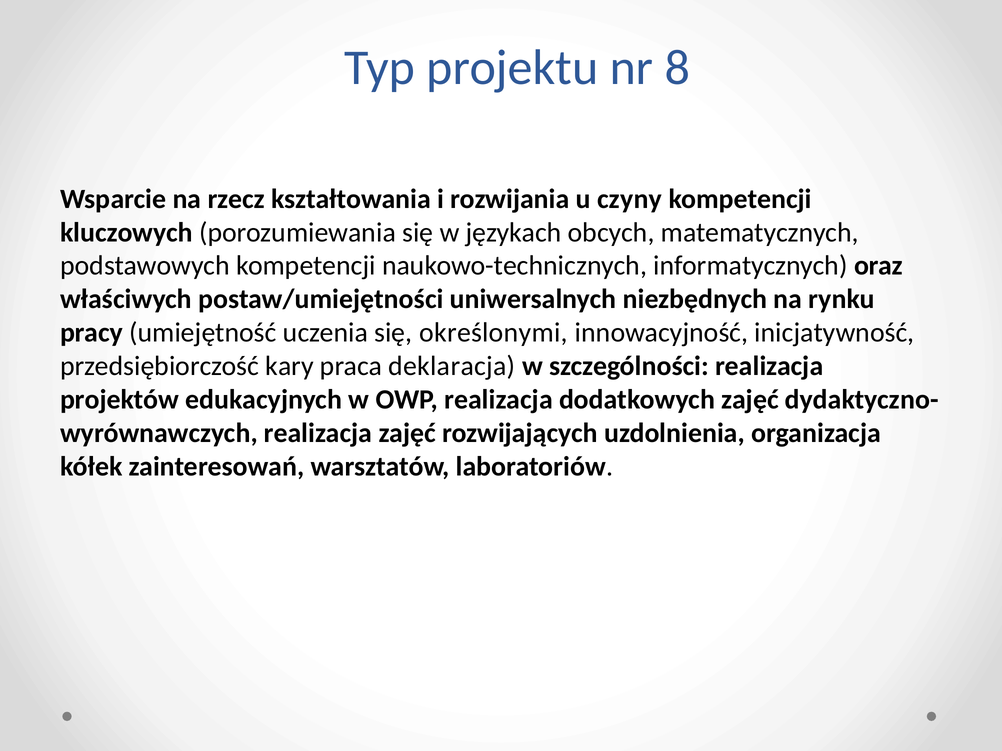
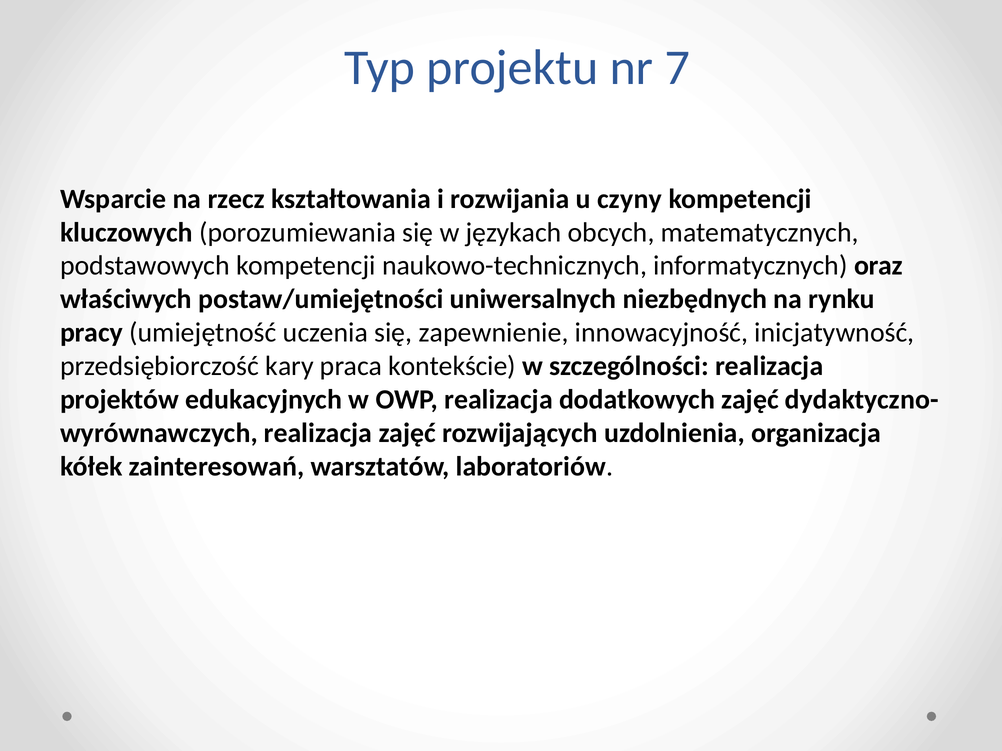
8: 8 -> 7
określonymi: określonymi -> zapewnienie
deklaracja: deklaracja -> kontekście
